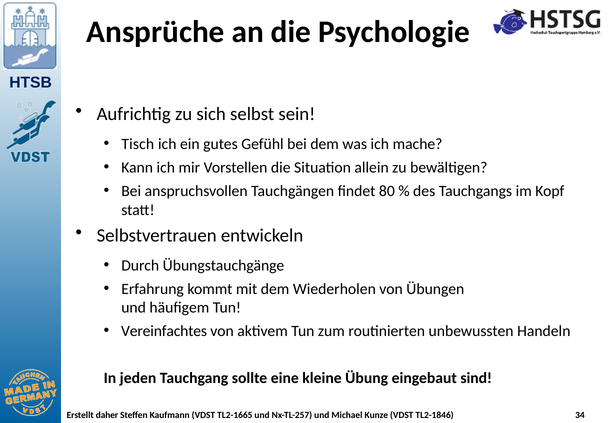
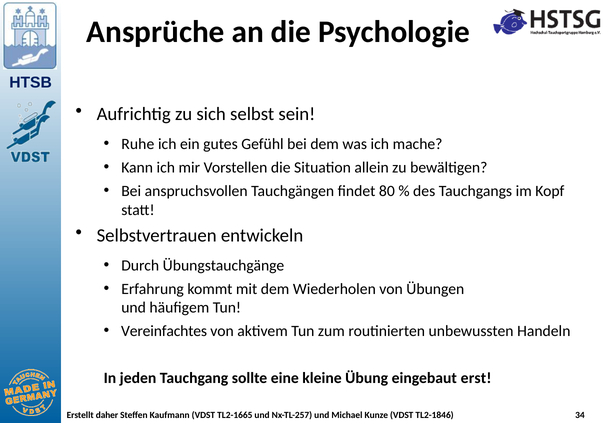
Tisch: Tisch -> Ruhe
sind: sind -> erst
